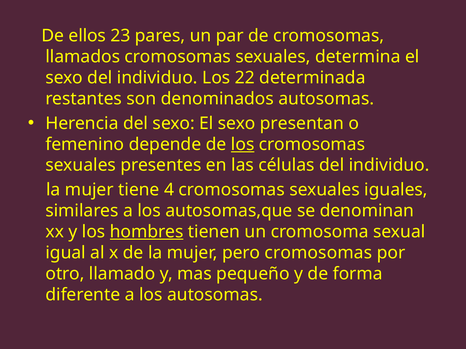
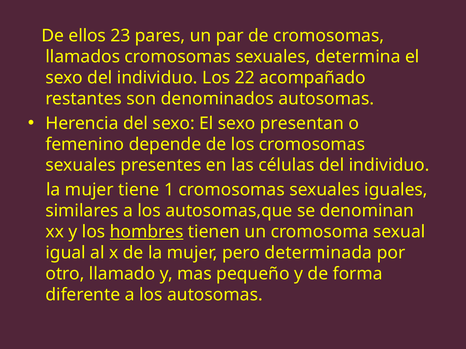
determinada: determinada -> acompañado
los at (243, 144) underline: present -> none
4: 4 -> 1
pero cromosomas: cromosomas -> determinada
